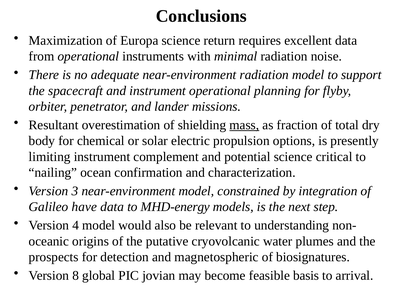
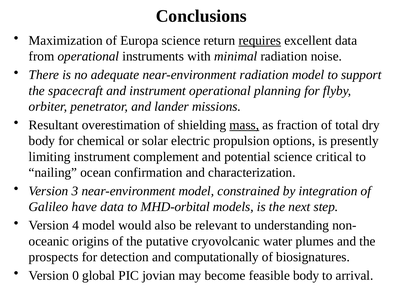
requires underline: none -> present
MHD-energy: MHD-energy -> MHD-orbital
magnetospheric: magnetospheric -> computationally
8: 8 -> 0
feasible basis: basis -> body
